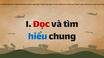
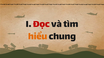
hiểu colour: blue -> orange
